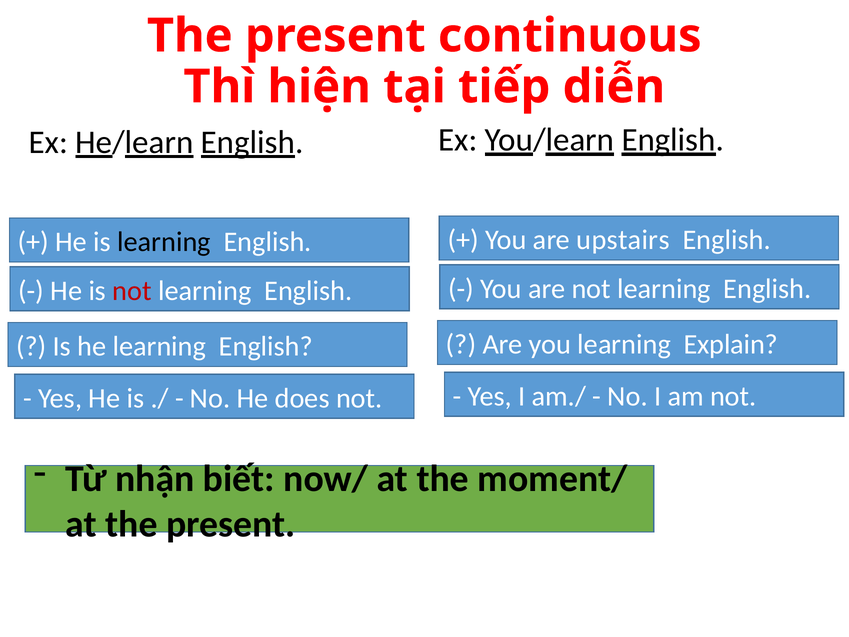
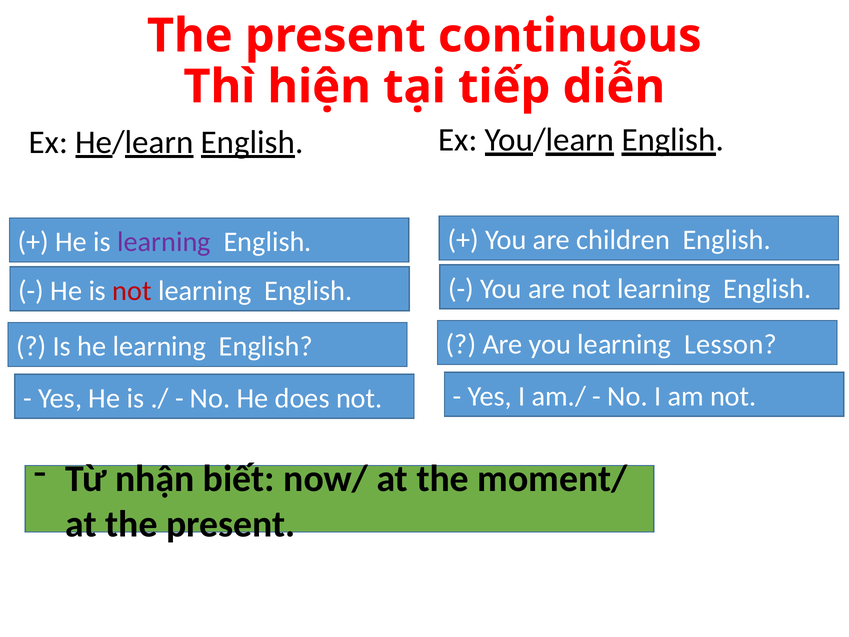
upstairs: upstairs -> children
learning at (164, 242) colour: black -> purple
Explain: Explain -> Lesson
